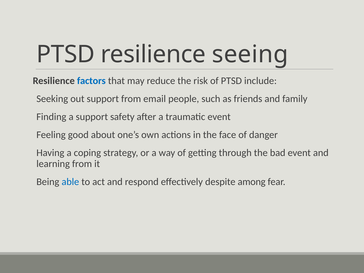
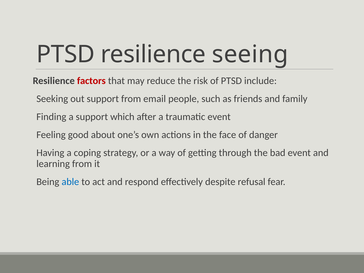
factors colour: blue -> red
safety: safety -> which
among: among -> refusal
